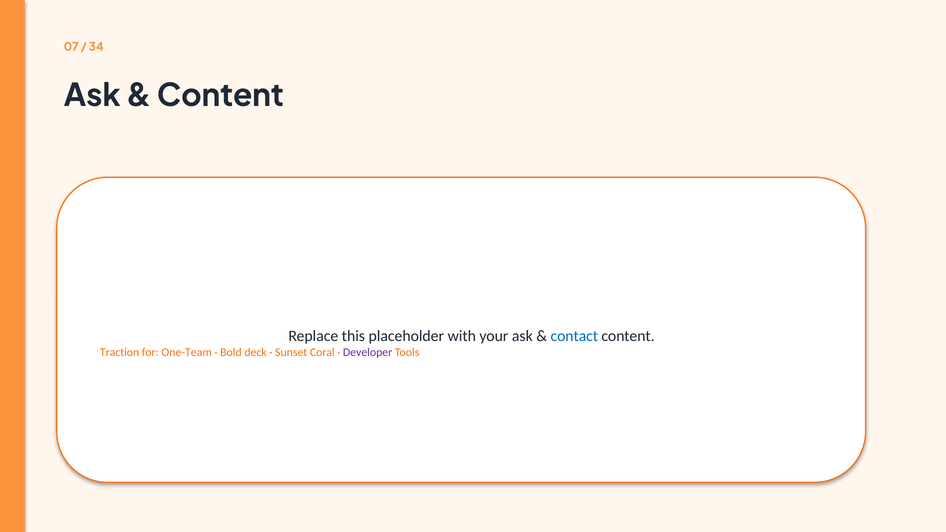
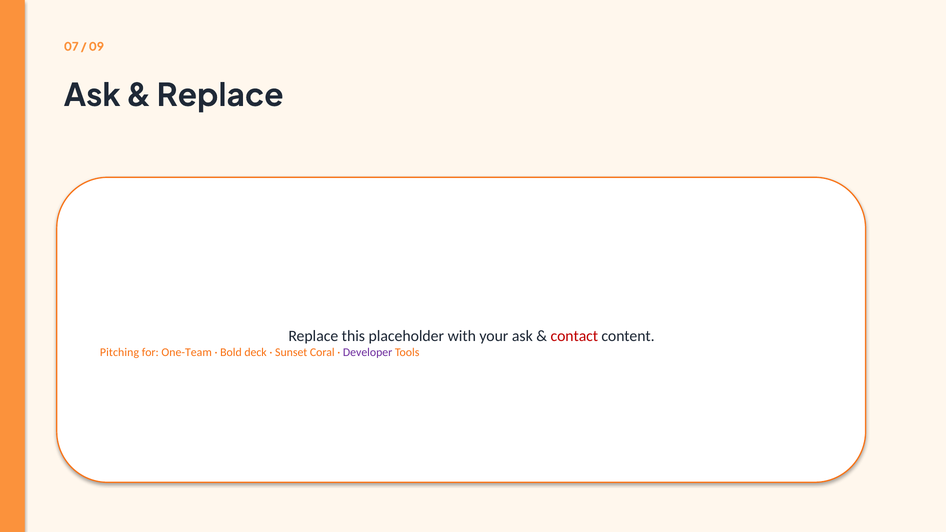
34: 34 -> 09
Content at (220, 96): Content -> Replace
contact colour: blue -> red
Traction: Traction -> Pitching
